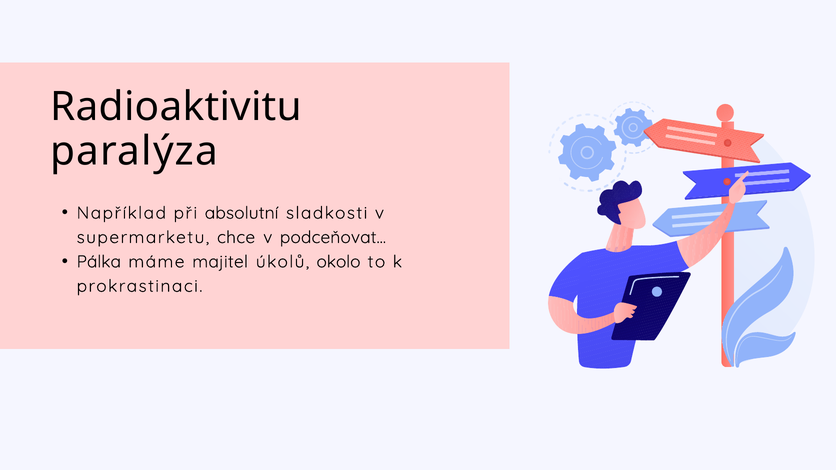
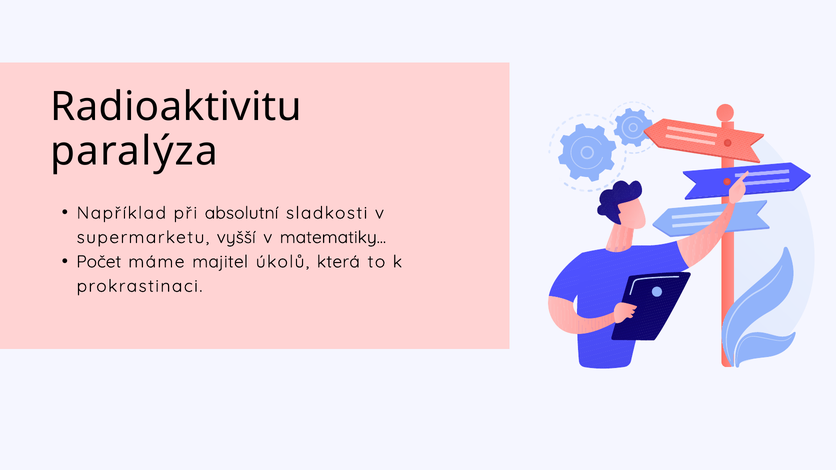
chce: chce -> vyšší
podceňovat: podceňovat -> matematiky
Pálka: Pálka -> Počet
okolo: okolo -> která
